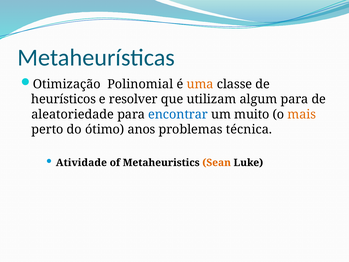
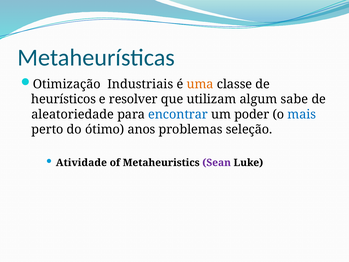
Polinomial: Polinomial -> Industriais
algum para: para -> sabe
muito: muito -> poder
mais colour: orange -> blue
técnica: técnica -> seleção
Sean colour: orange -> purple
